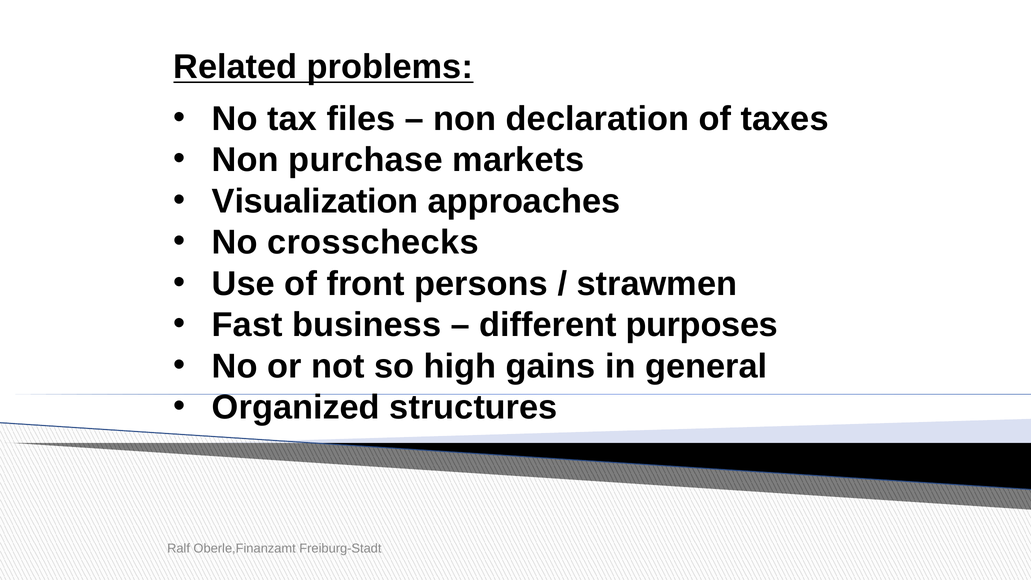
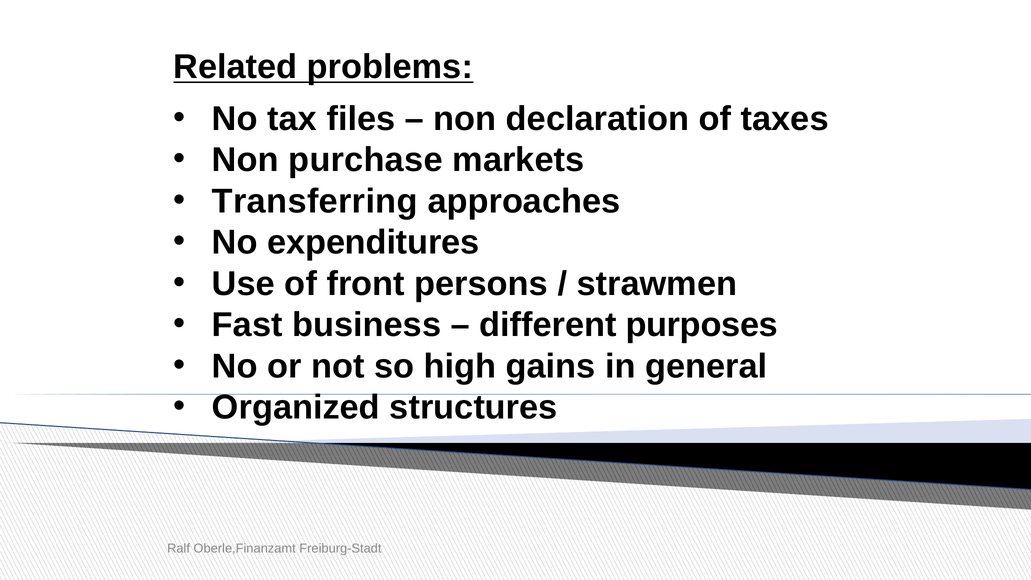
Visualization: Visualization -> Transferring
crosschecks: crosschecks -> expenditures
